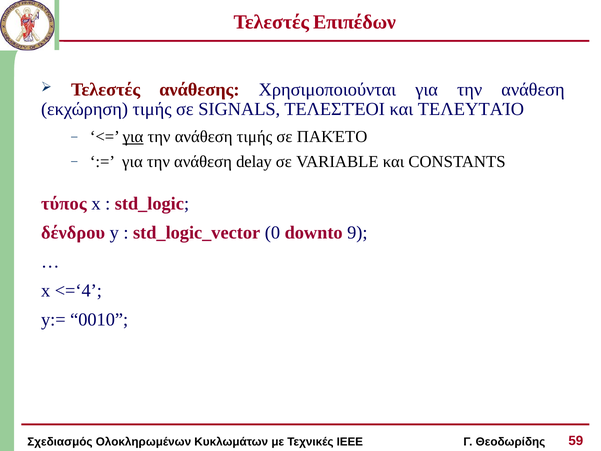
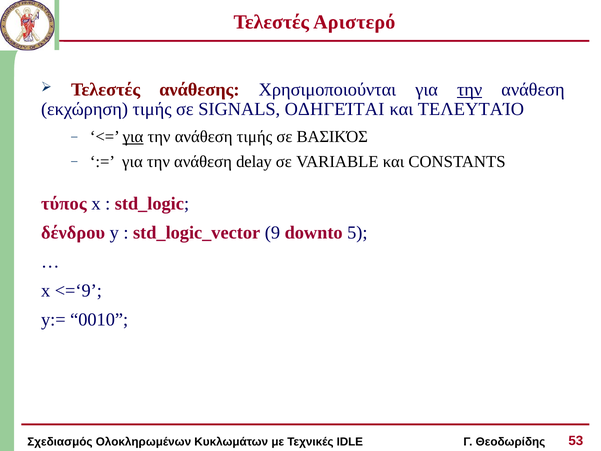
Επιπέδων: Επιπέδων -> Αριστερό
την at (470, 90) underline: none -> present
ΤΕΛΕΣΤΈΟΙ: ΤΕΛΕΣΤΈΟΙ -> ΟΔΗΓΕΊΤΑΙ
ΠΑΚΈΤΟ: ΠΑΚΈΤΟ -> ΒΑΣΙΚΌΣ
0: 0 -> 9
9: 9 -> 5
<=‘4: <=‘4 -> <=‘9
IEEE: IEEE -> IDLE
59: 59 -> 53
